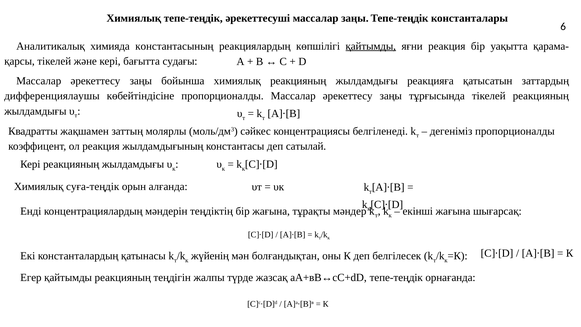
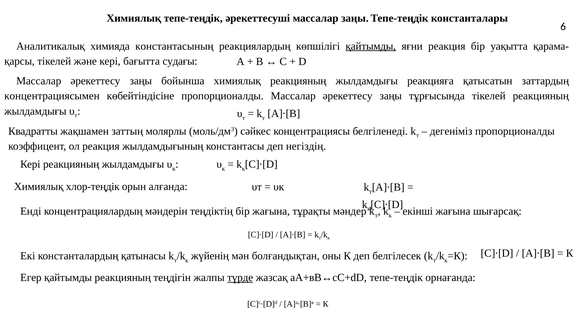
дифференциялаушы: дифференциялаушы -> концентрациясымен
сатылай: сатылай -> негіздің
суға-теңдік: суға-теңдік -> хлор-теңдік
түрде underline: none -> present
